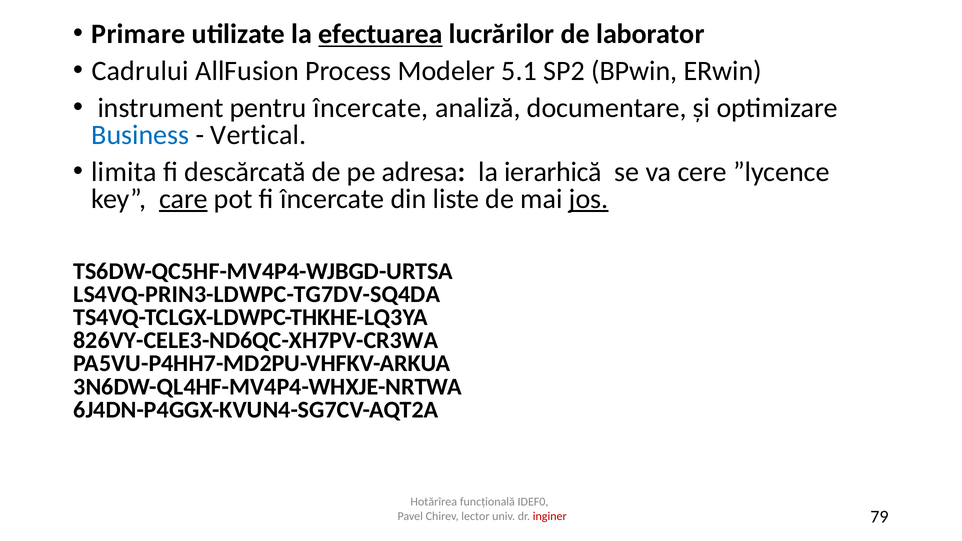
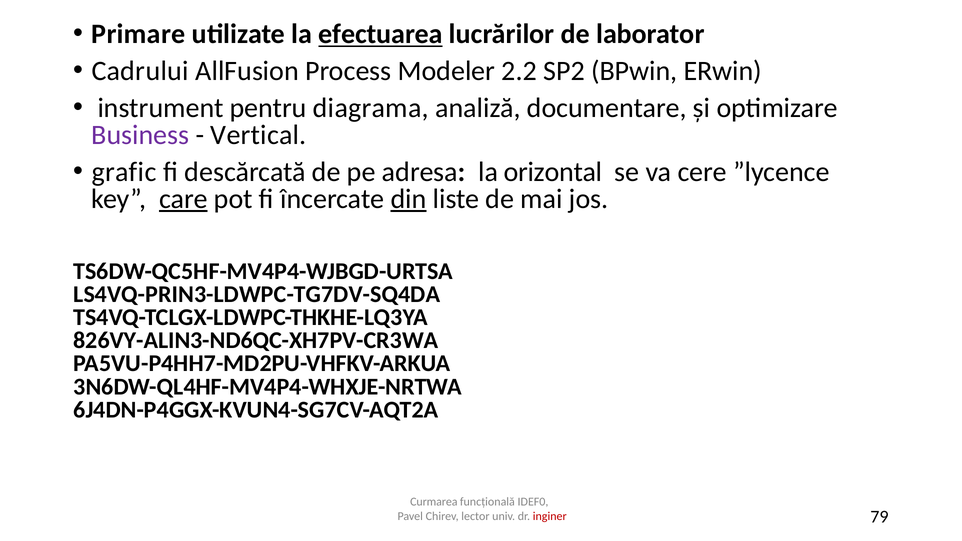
5.1: 5.1 -> 2.2
pentru încercate: încercate -> diagrama
Business colour: blue -> purple
limita: limita -> grafic
ierarhică: ierarhică -> orizontal
din underline: none -> present
jos underline: present -> none
826VY-CELE3-ND6QC-XH7PV-CR3WA: 826VY-CELE3-ND6QC-XH7PV-CR3WA -> 826VY-ALIN3-ND6QC-XH7PV-CR3WA
Hotărîrea: Hotărîrea -> Curmarea
